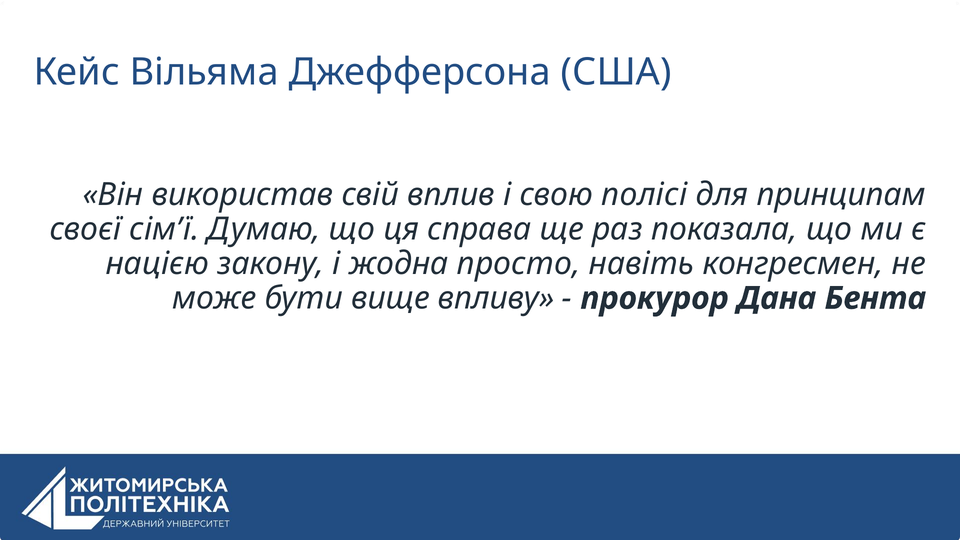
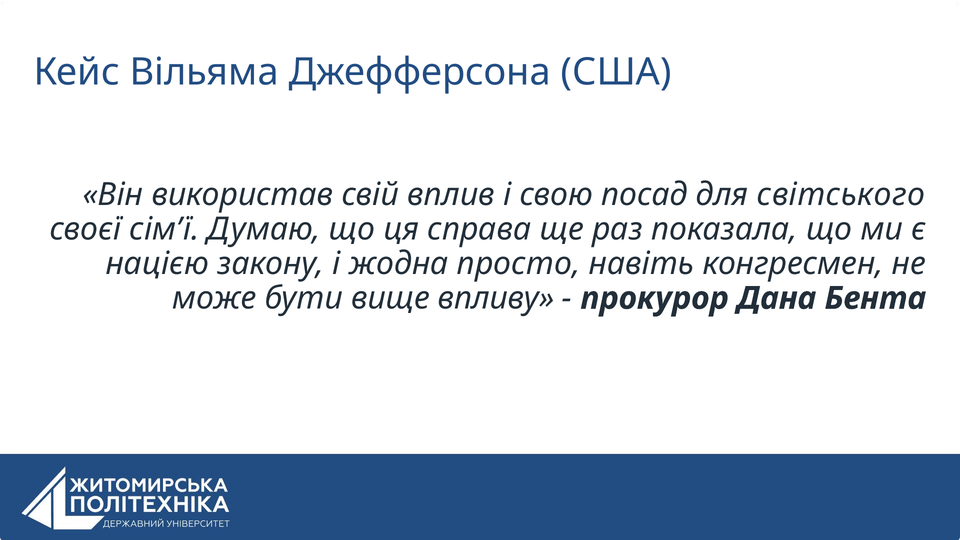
полісі: полісі -> посад
принципам: принципам -> світського
